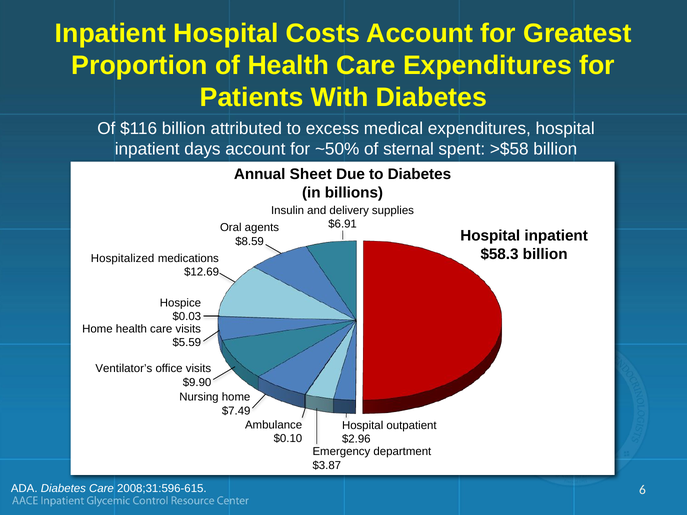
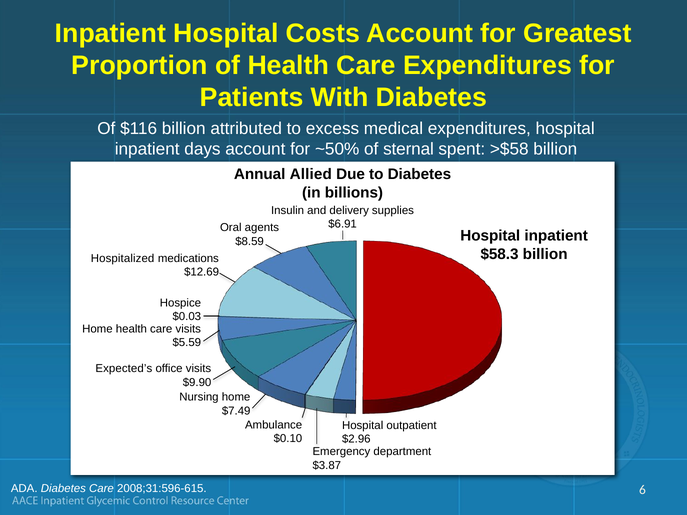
Sheet: Sheet -> Allied
Ventilator’s: Ventilator’s -> Expected’s
